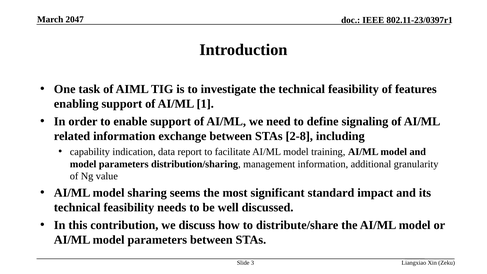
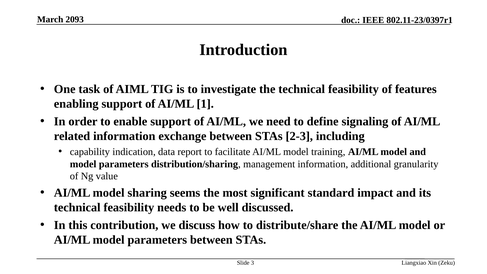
2047: 2047 -> 2093
2-8: 2-8 -> 2-3
